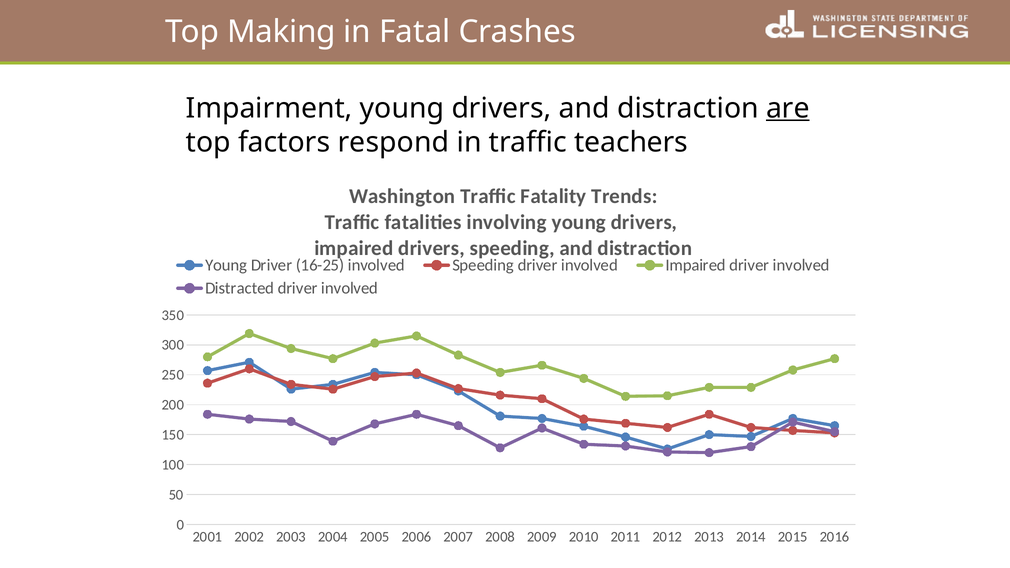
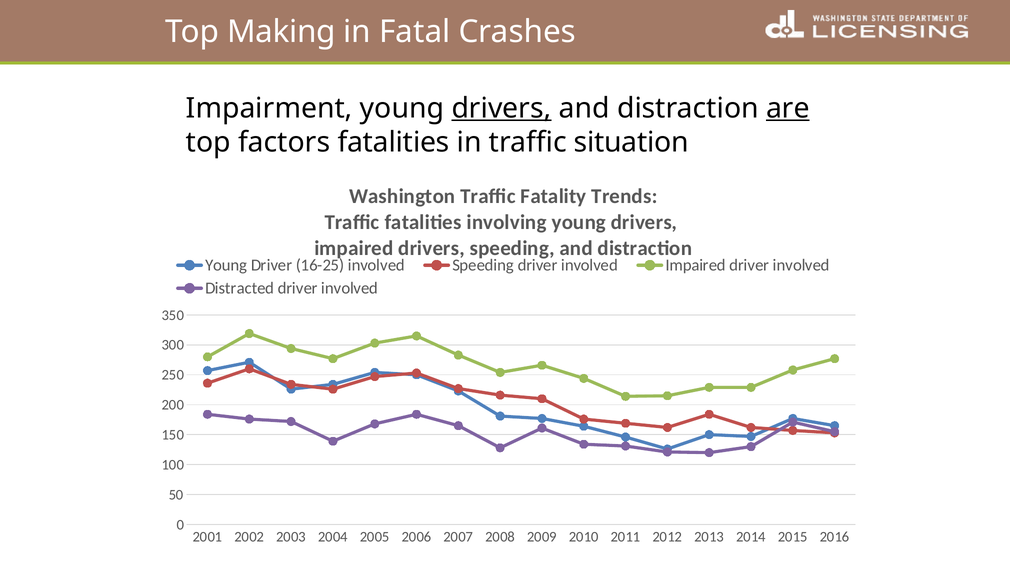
drivers at (501, 108) underline: none -> present
factors respond: respond -> fatalities
teachers: teachers -> situation
